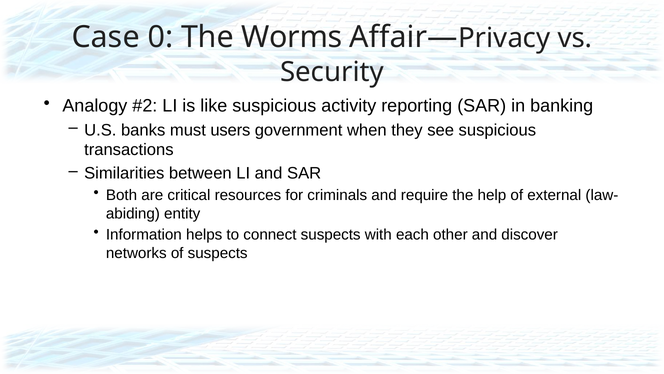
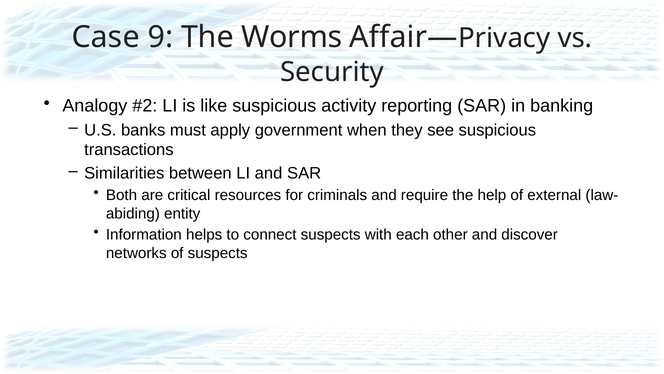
0: 0 -> 9
users: users -> apply
